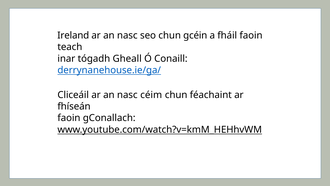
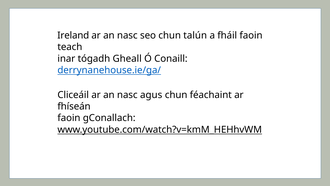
gcéin: gcéin -> talún
céim: céim -> agus
